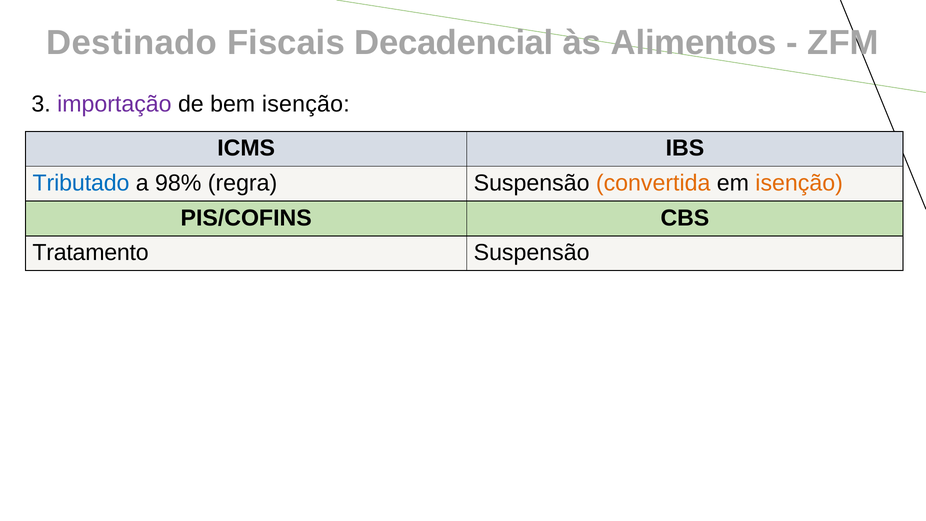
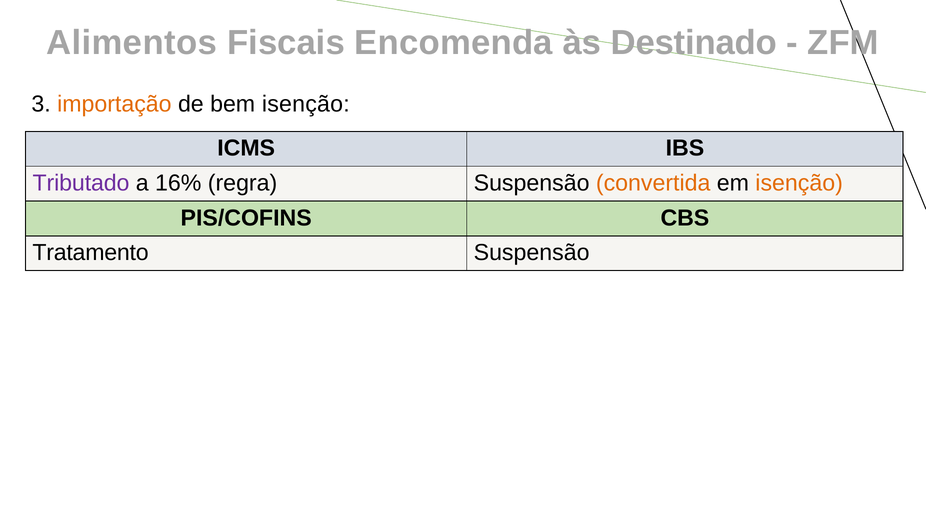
Destinado: Destinado -> Alimentos
Decadencial: Decadencial -> Encomenda
Alimentos: Alimentos -> Destinado
importação colour: purple -> orange
Tributado colour: blue -> purple
98%: 98% -> 16%
